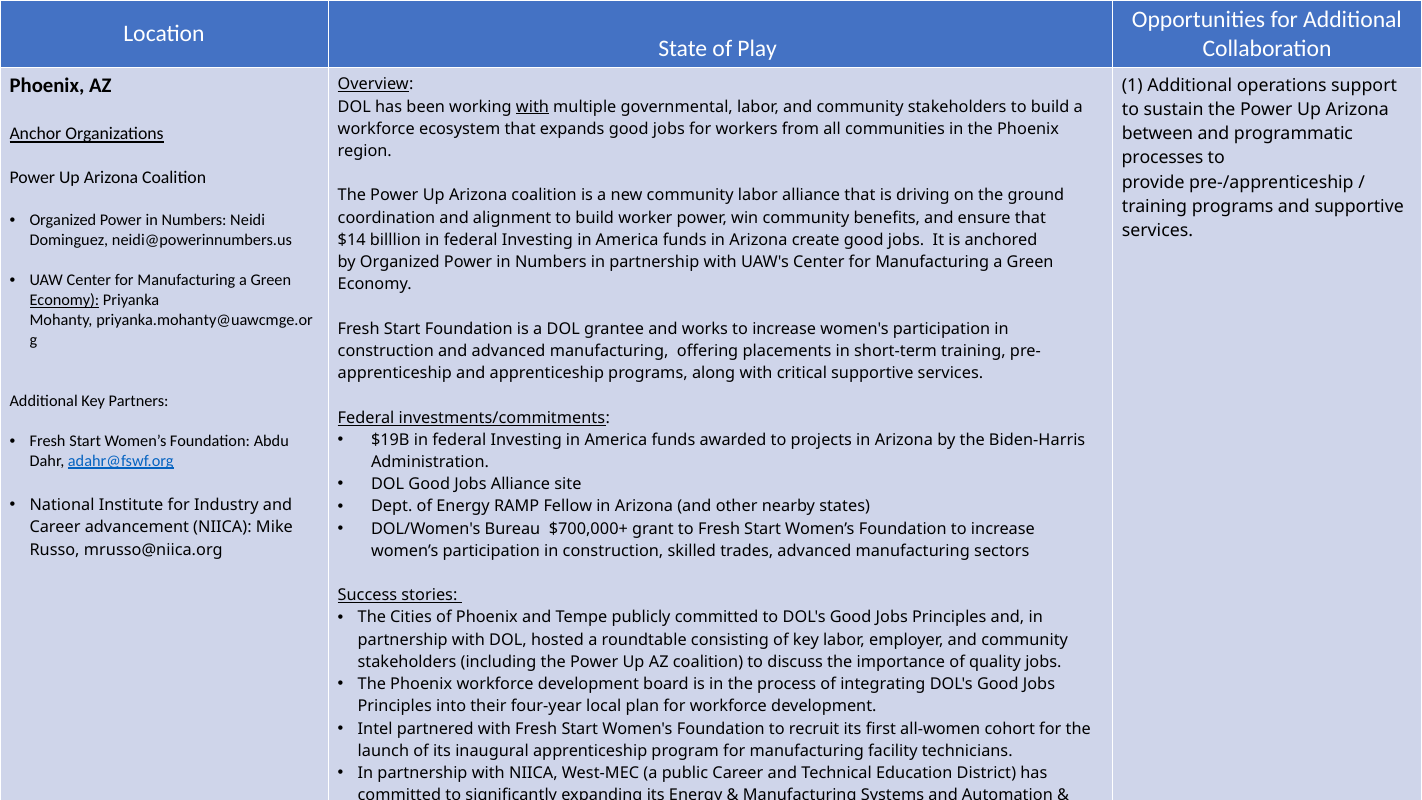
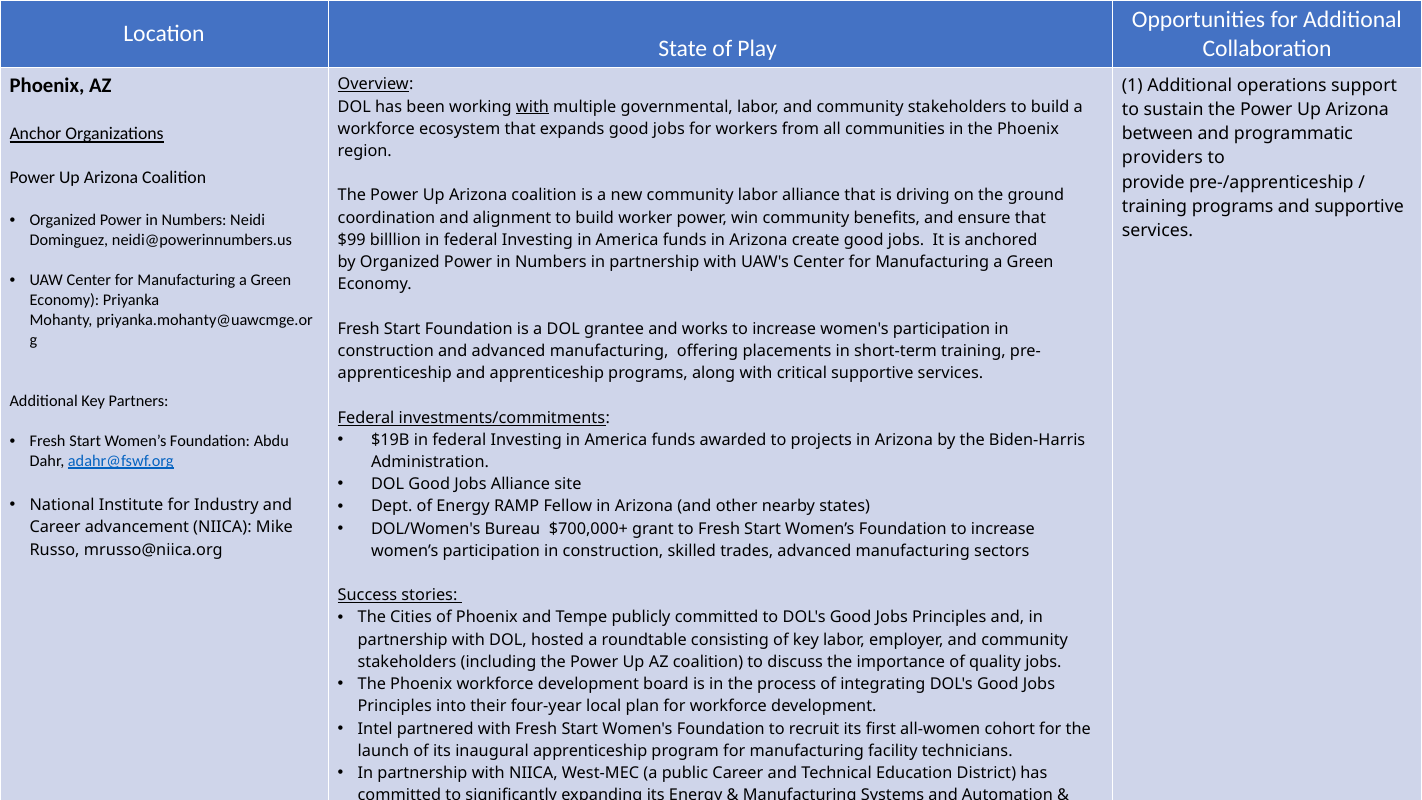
processes: processes -> providers
$14: $14 -> $99
Economy at (64, 300) underline: present -> none
